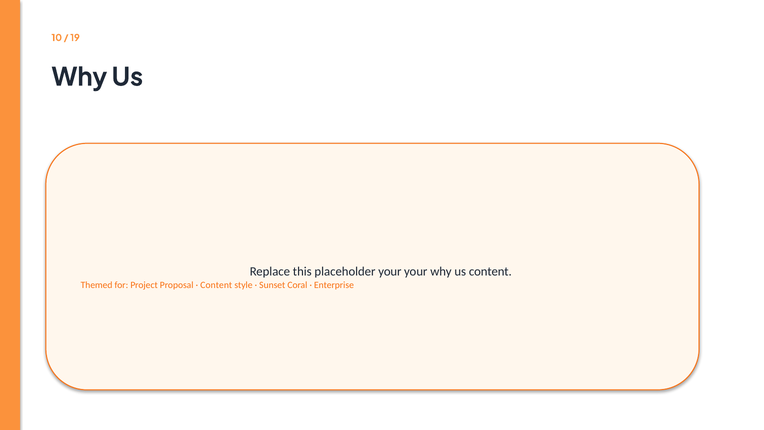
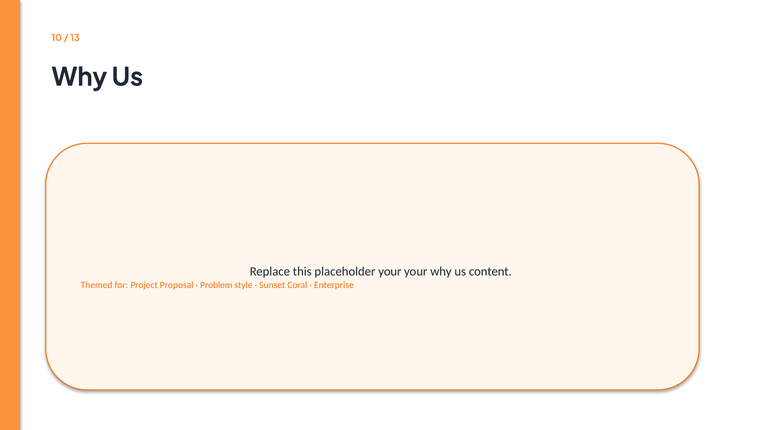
19: 19 -> 13
Content at (216, 285): Content -> Problem
